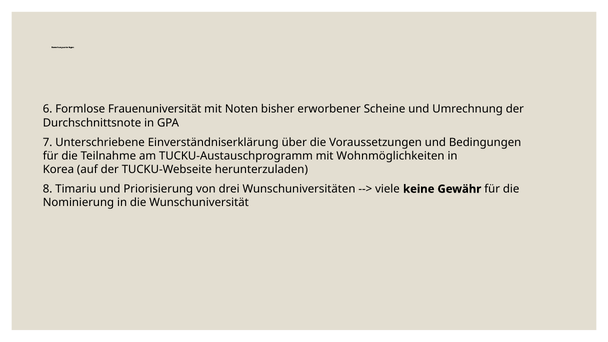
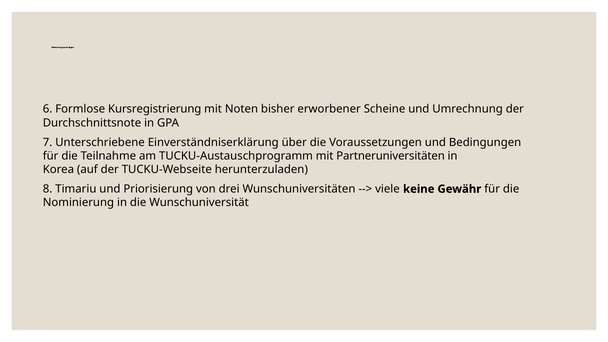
Frauenuniversität: Frauenuniversität -> Kursregistrierung
Wohnmöglichkeiten: Wohnmöglichkeiten -> Partneruniversitäten
